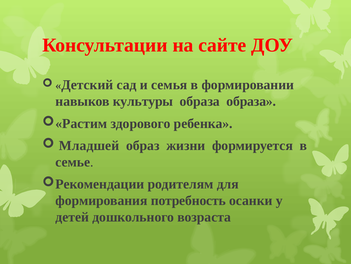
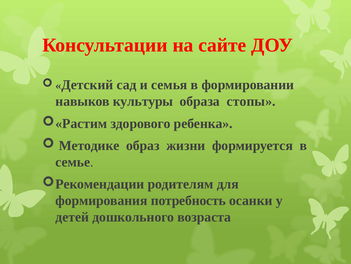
образа образа: образа -> стопы
Младшей: Младшей -> Методике
